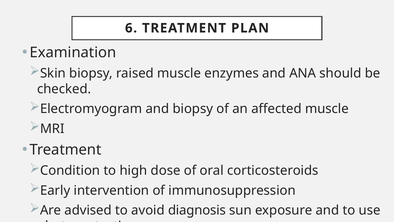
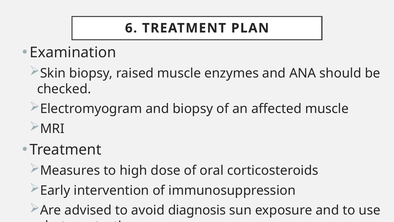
Condition at (70, 170): Condition -> Measures
